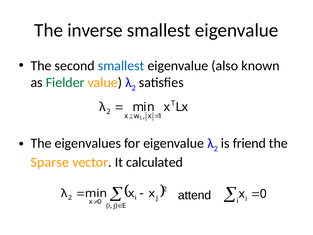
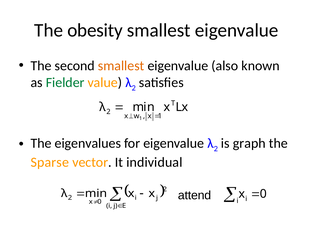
inverse: inverse -> obesity
smallest at (121, 66) colour: blue -> orange
friend: friend -> graph
calculated: calculated -> individual
